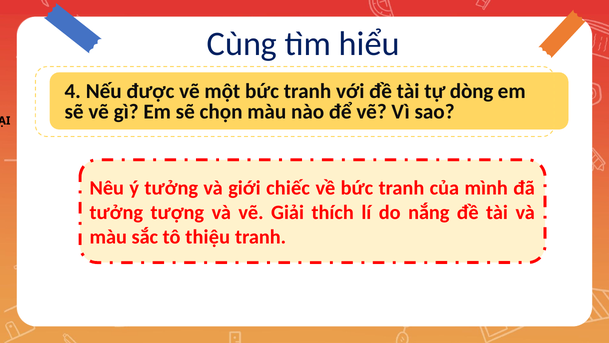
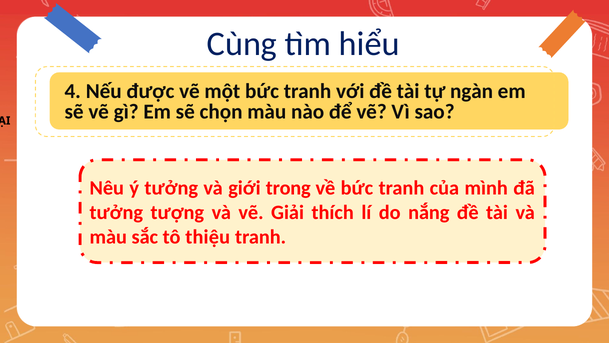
dòng: dòng -> ngàn
chiếc: chiếc -> trong
